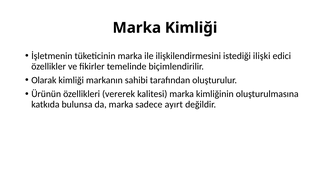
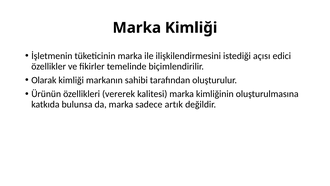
ilişki: ilişki -> açısı
ayırt: ayırt -> artık
